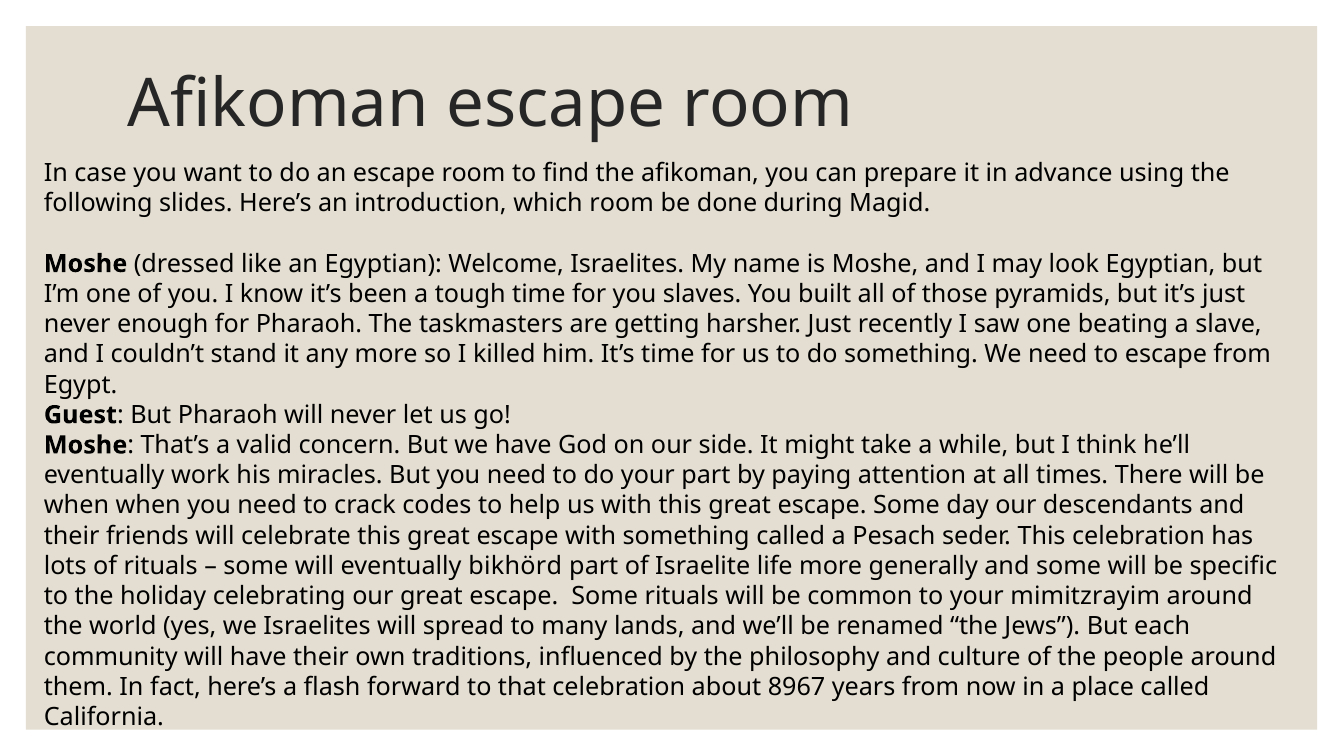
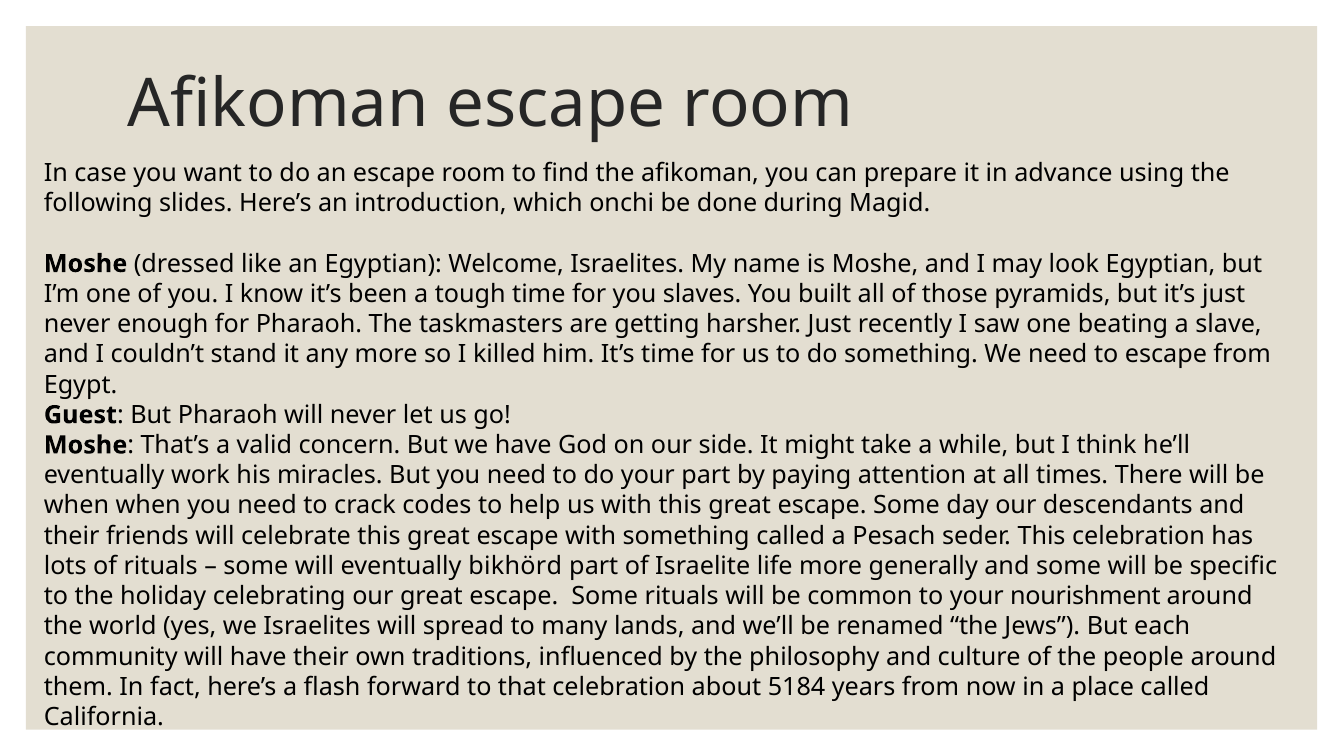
which room: room -> onchi
mimitzrayim: mimitzrayim -> nourishment
8967: 8967 -> 5184
